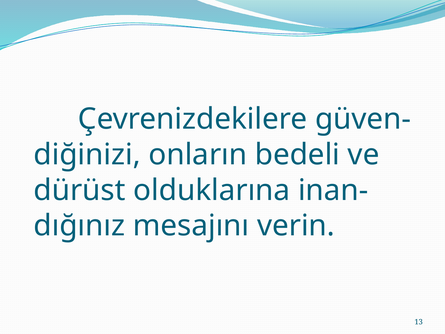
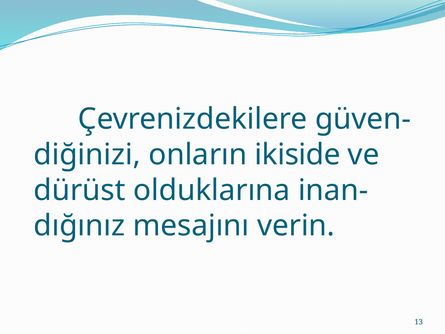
bedeli: bedeli -> ikiside
